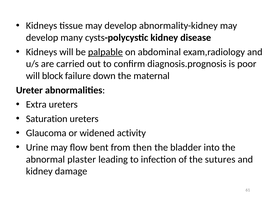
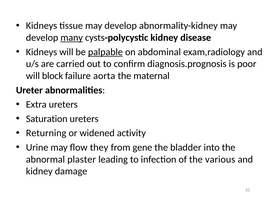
many underline: none -> present
down: down -> aorta
Glaucoma: Glaucoma -> Returning
bent: bent -> they
then: then -> gene
sutures: sutures -> various
